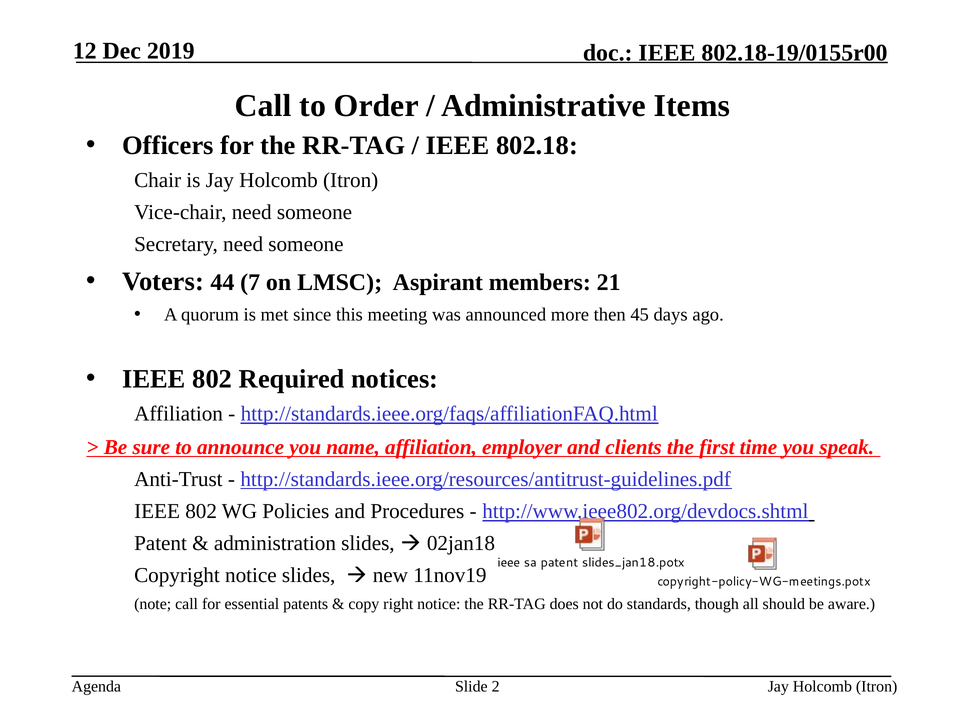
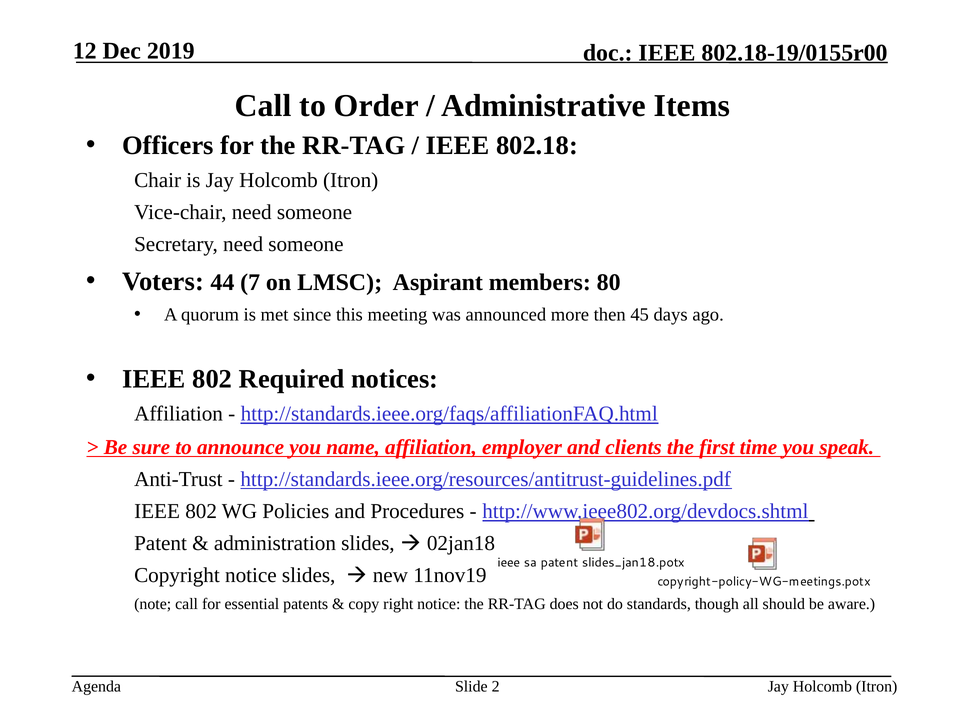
21: 21 -> 80
